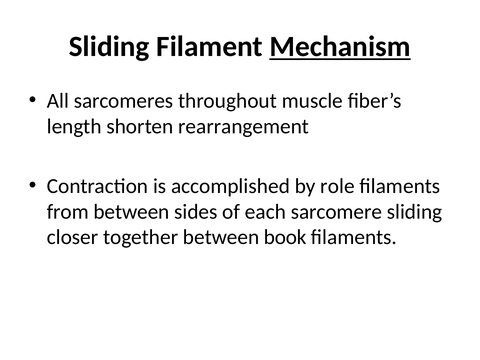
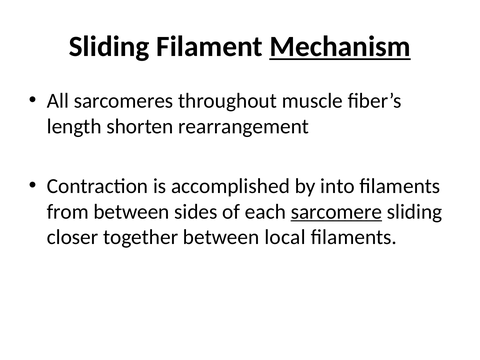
role: role -> into
sarcomere underline: none -> present
book: book -> local
